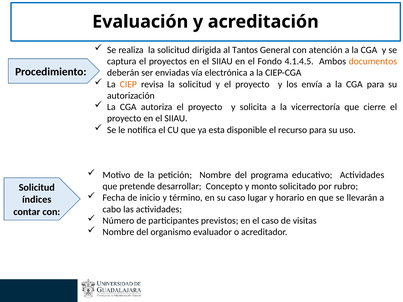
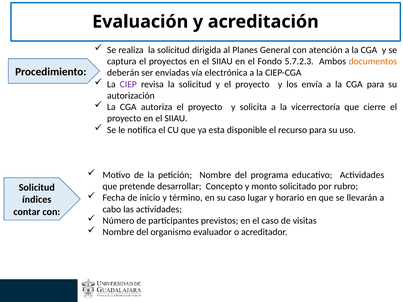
Tantos: Tantos -> Planes
4.1.4.5: 4.1.4.5 -> 5.7.2.3
CIEP colour: orange -> purple
